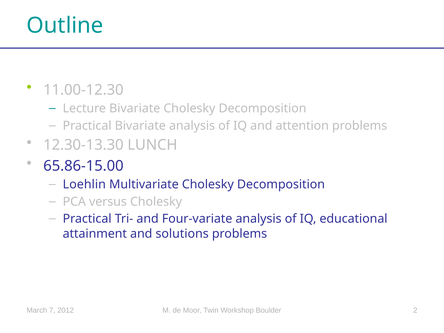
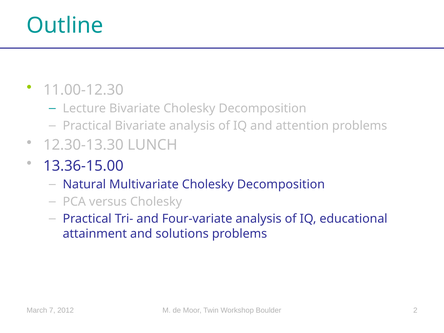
65.86-15.00: 65.86-15.00 -> 13.36-15.00
Loehlin: Loehlin -> Natural
